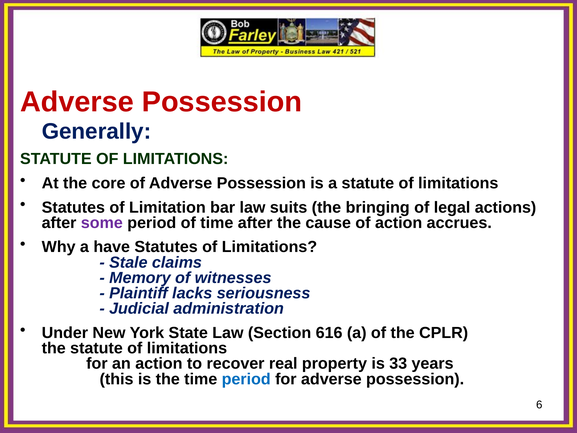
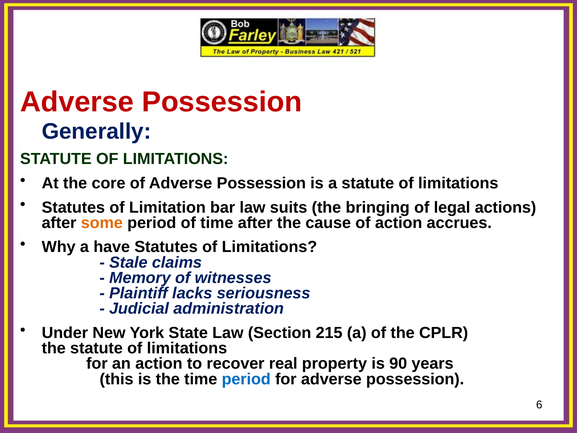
some colour: purple -> orange
616: 616 -> 215
33: 33 -> 90
